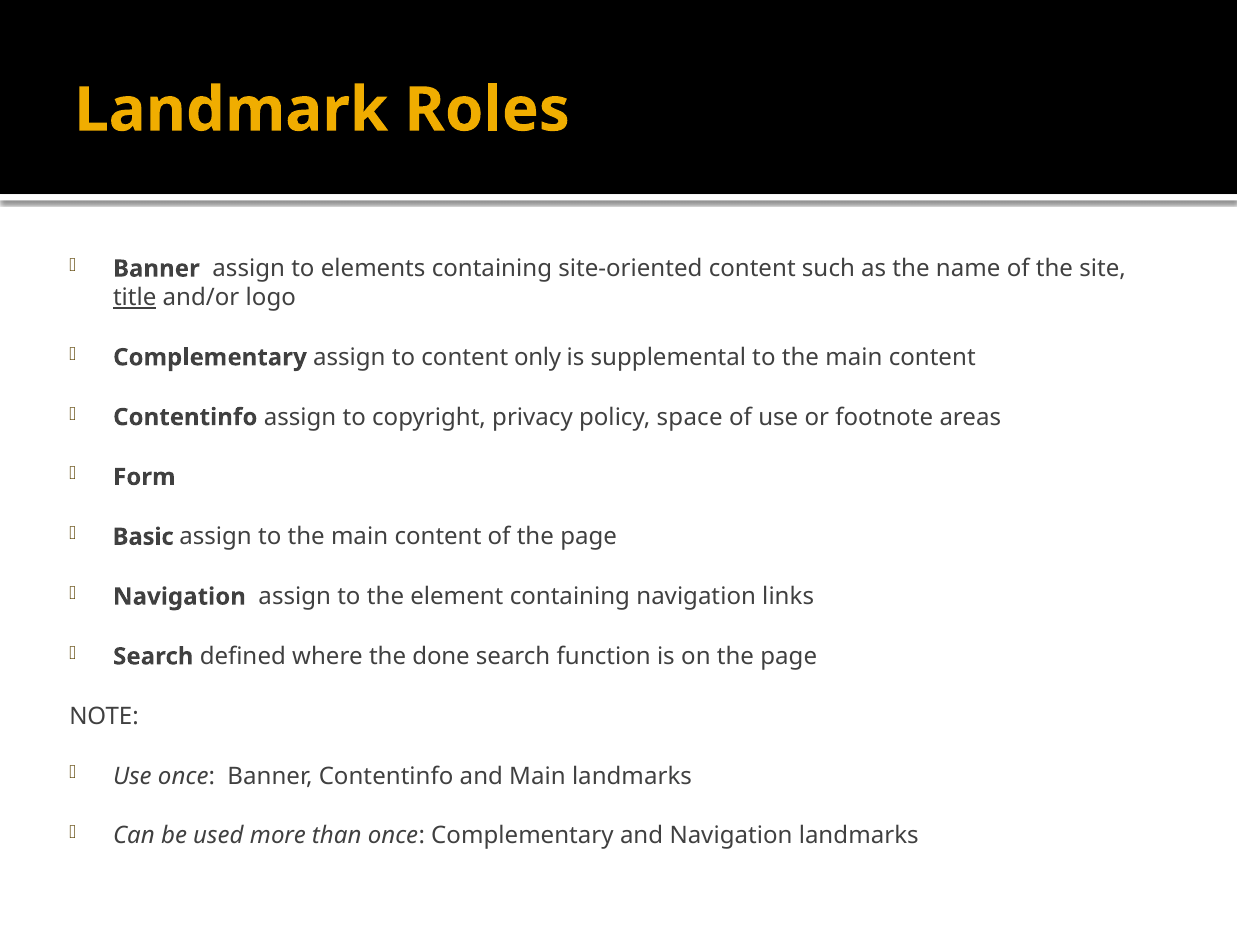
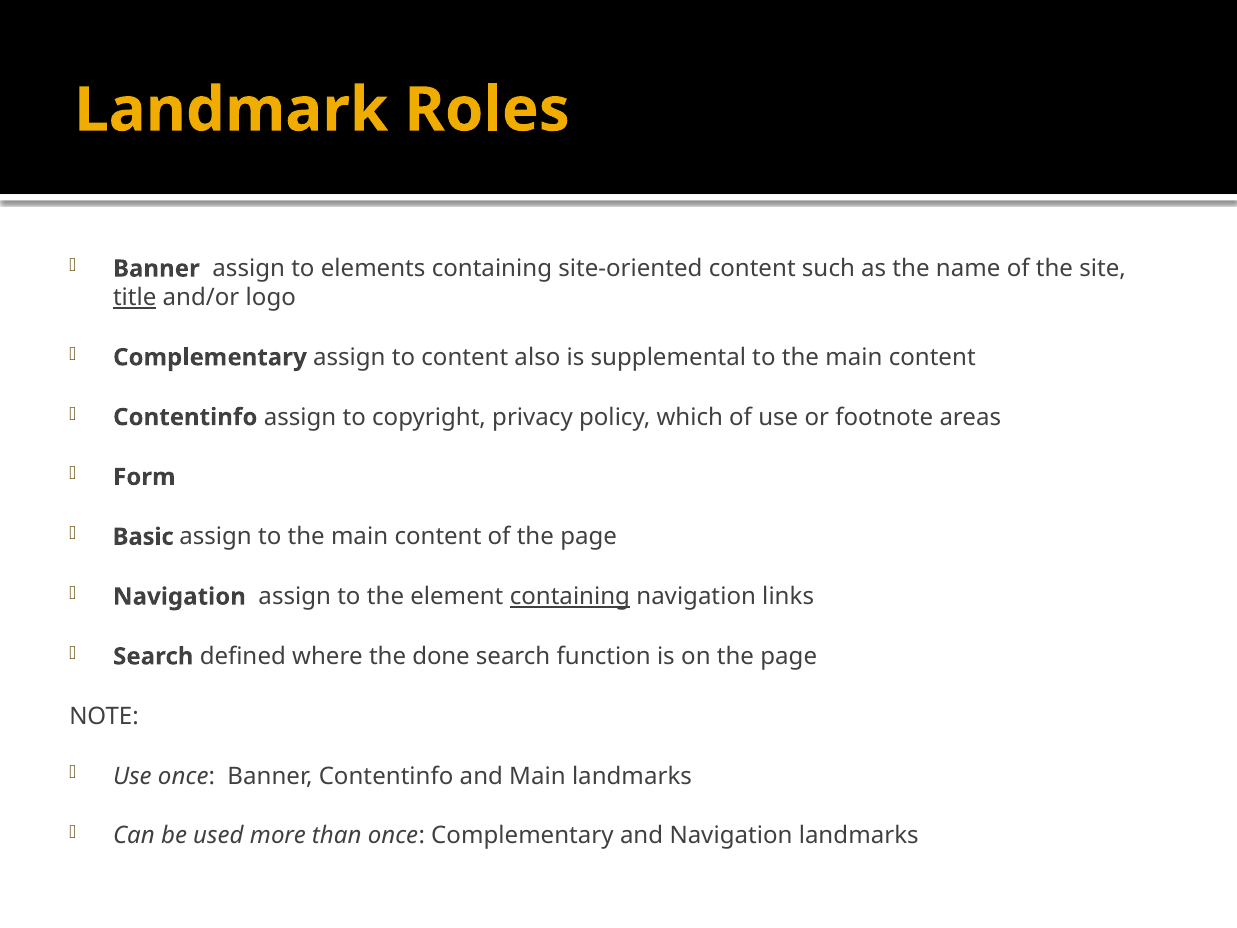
only: only -> also
space: space -> which
containing at (570, 597) underline: none -> present
